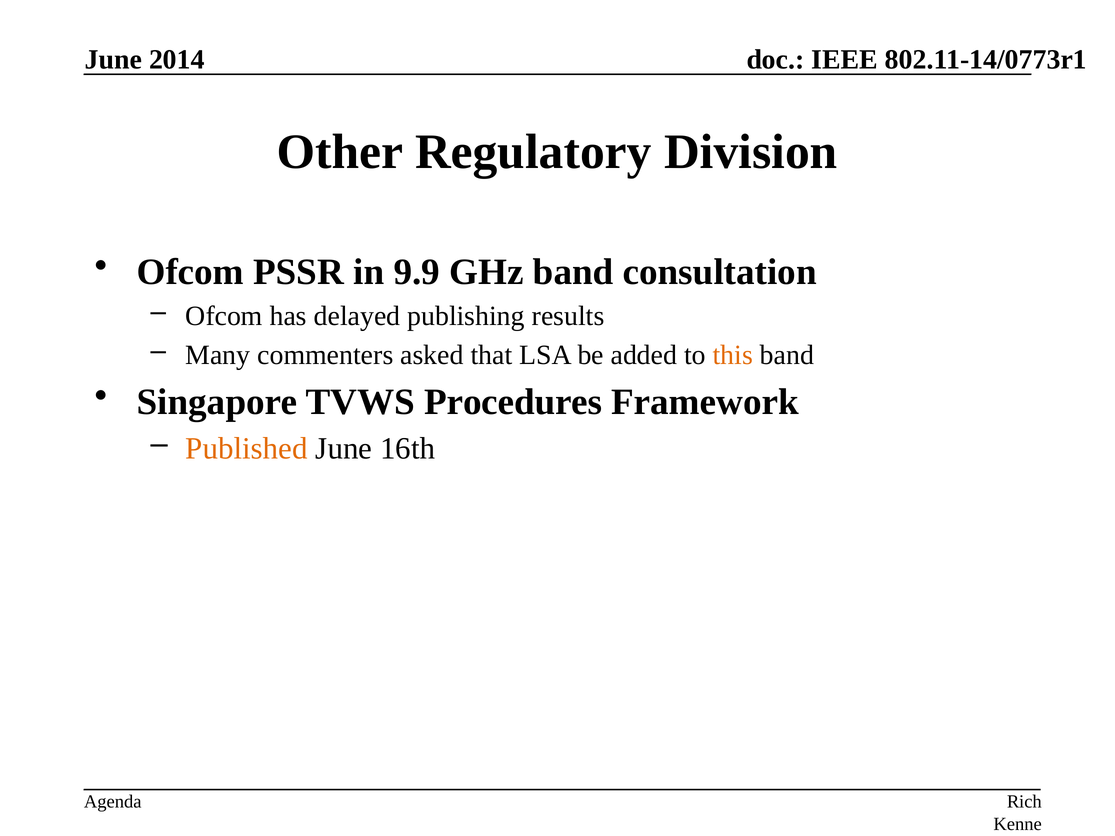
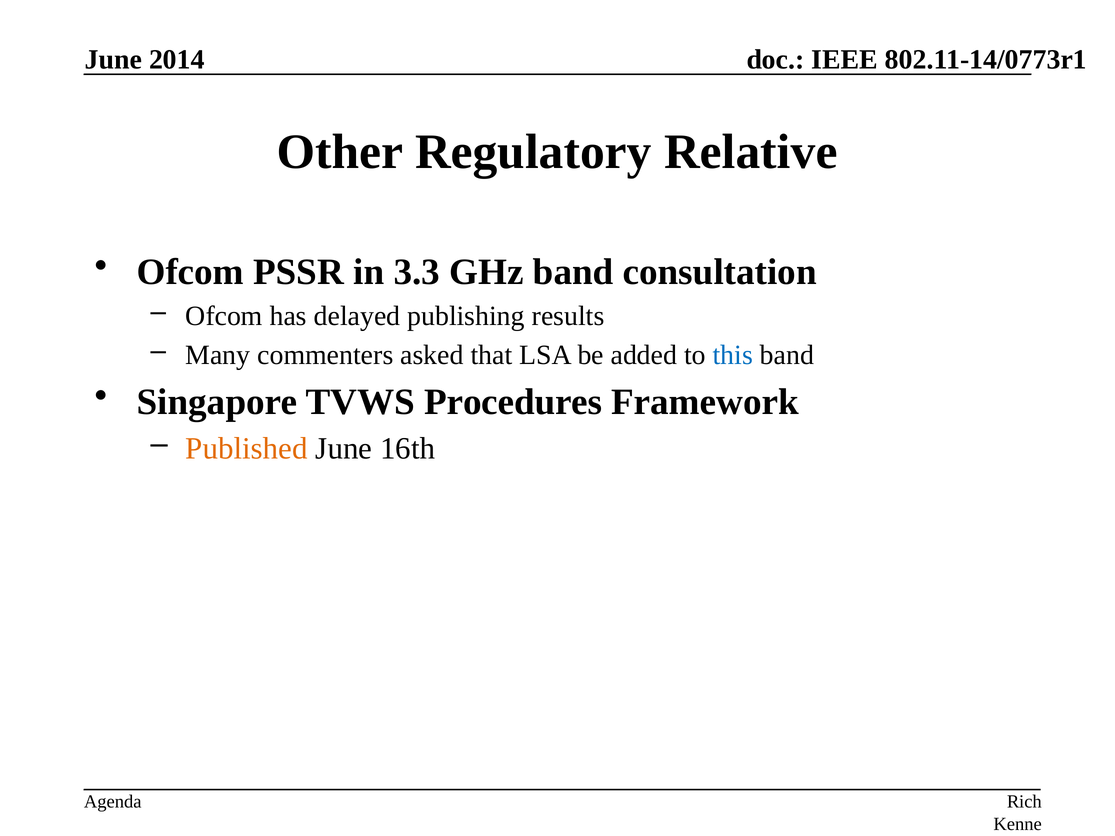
Division: Division -> Relative
9.9: 9.9 -> 3.3
this colour: orange -> blue
